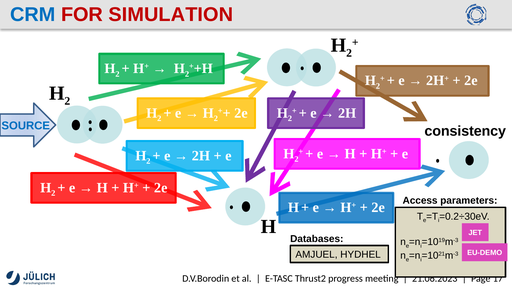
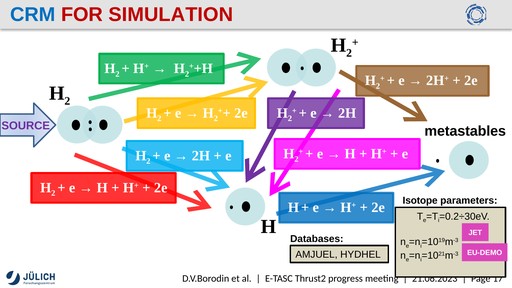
SOURCE colour: blue -> purple
consistency: consistency -> metastables
Access: Access -> Isotope
